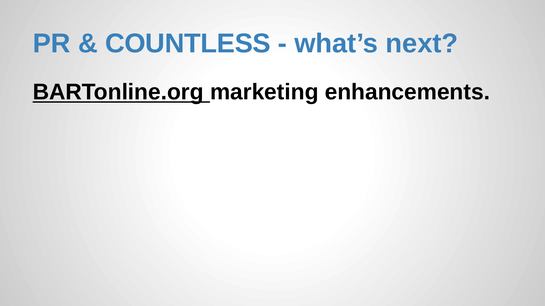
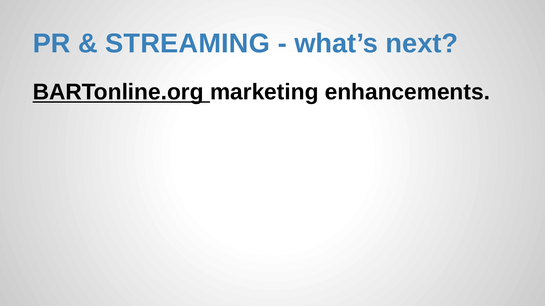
COUNTLESS: COUNTLESS -> STREAMING
